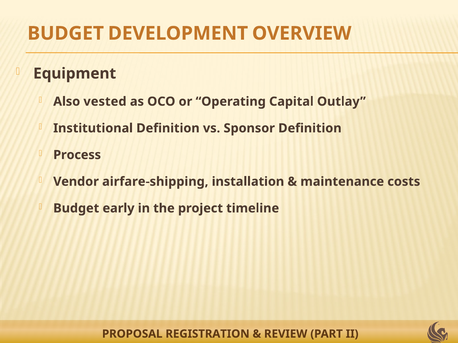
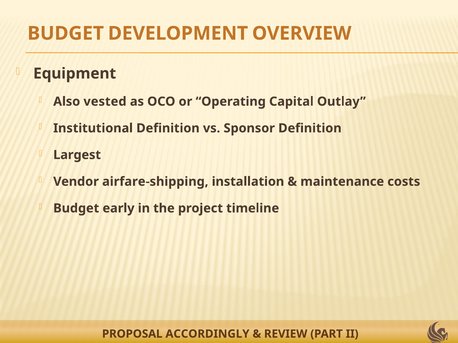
Process: Process -> Largest
REGISTRATION: REGISTRATION -> ACCORDINGLY
